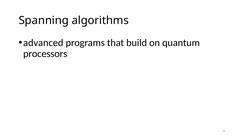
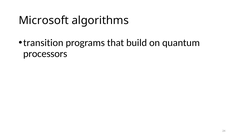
Spanning: Spanning -> Microsoft
advanced: advanced -> transition
